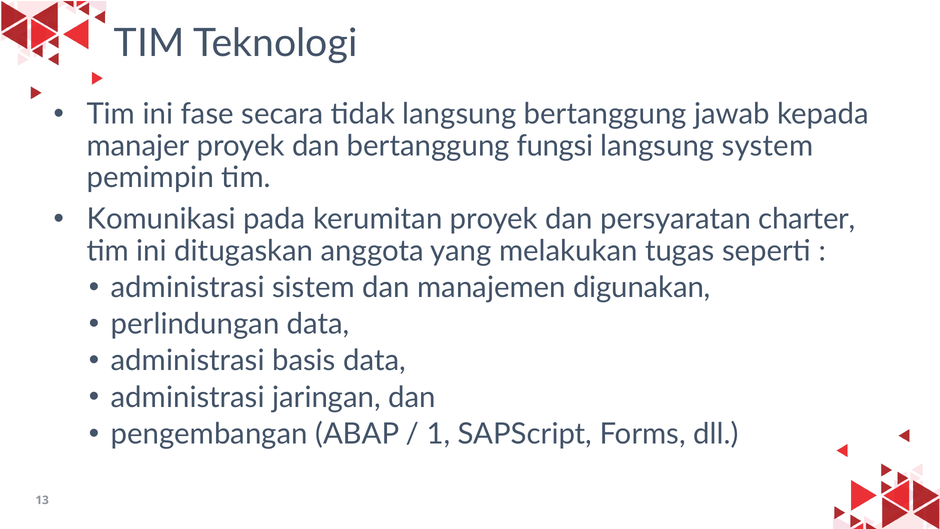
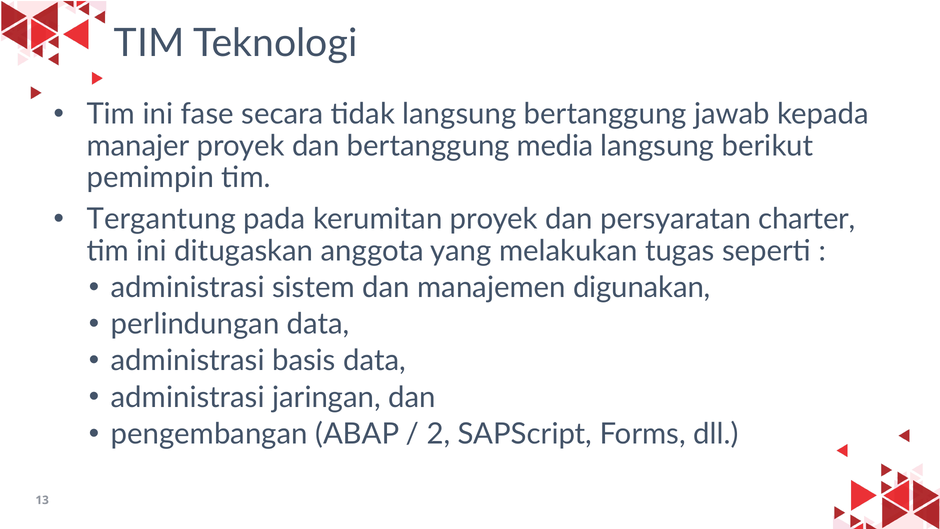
fungsi: fungsi -> media
system: system -> berikut
Komunikasi: Komunikasi -> Tergantung
1: 1 -> 2
